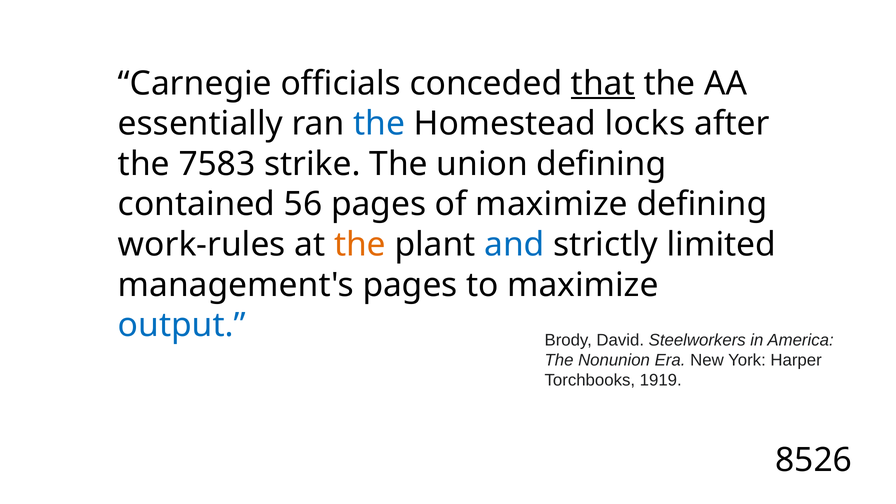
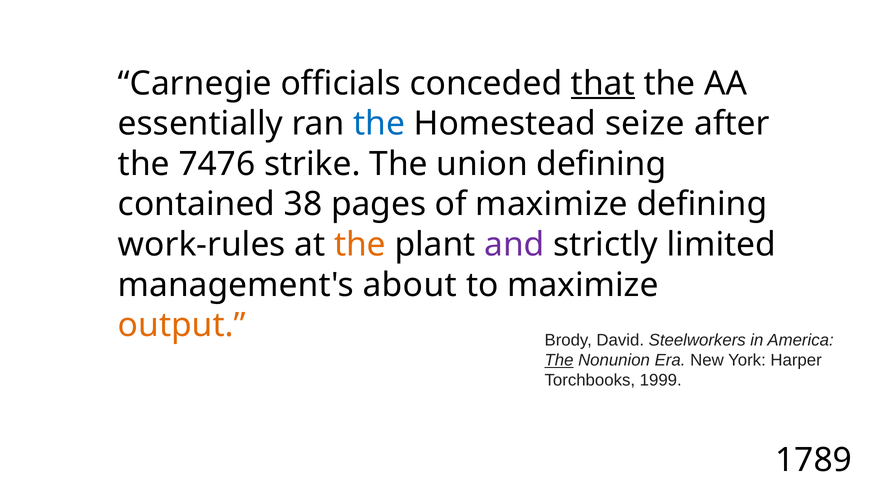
locks: locks -> seize
7583: 7583 -> 7476
56: 56 -> 38
and colour: blue -> purple
management's pages: pages -> about
output colour: blue -> orange
The at (559, 360) underline: none -> present
1919: 1919 -> 1999
8526: 8526 -> 1789
